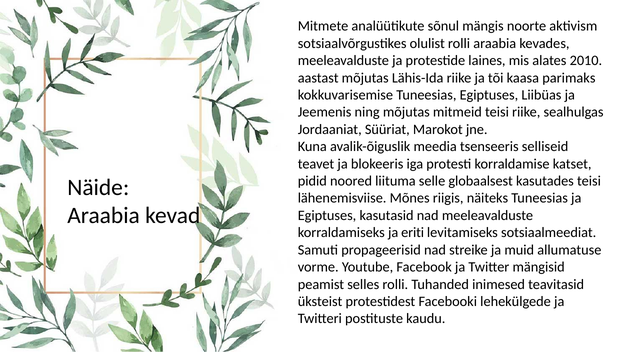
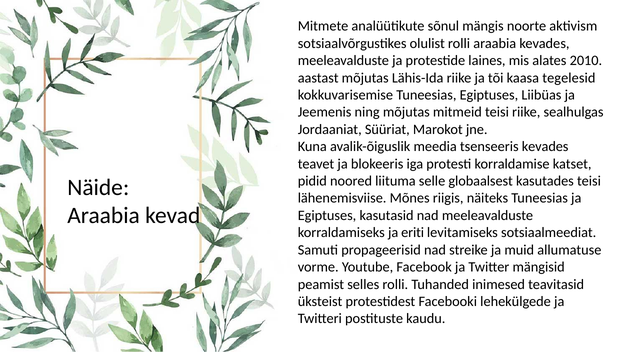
parimaks: parimaks -> tegelesid
tsenseeris selliseid: selliseid -> kevades
